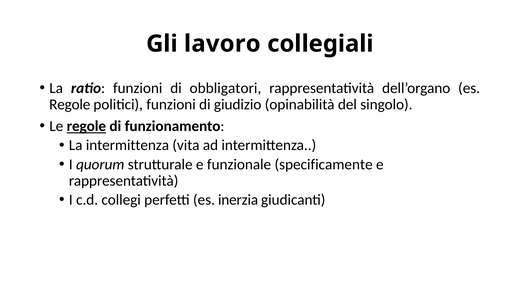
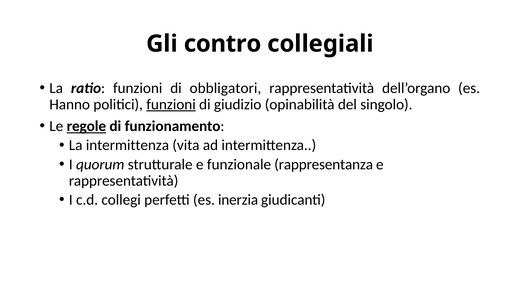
lavoro: lavoro -> contro
Regole at (70, 104): Regole -> Hanno
funzioni at (171, 104) underline: none -> present
specificamente: specificamente -> rappresentanza
